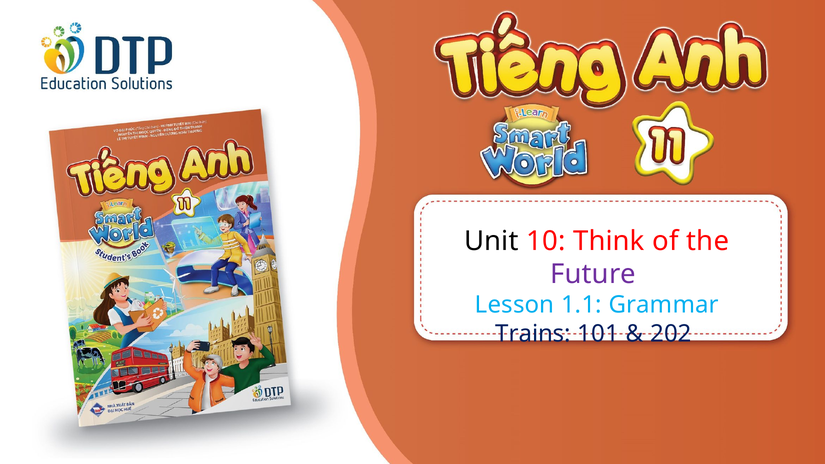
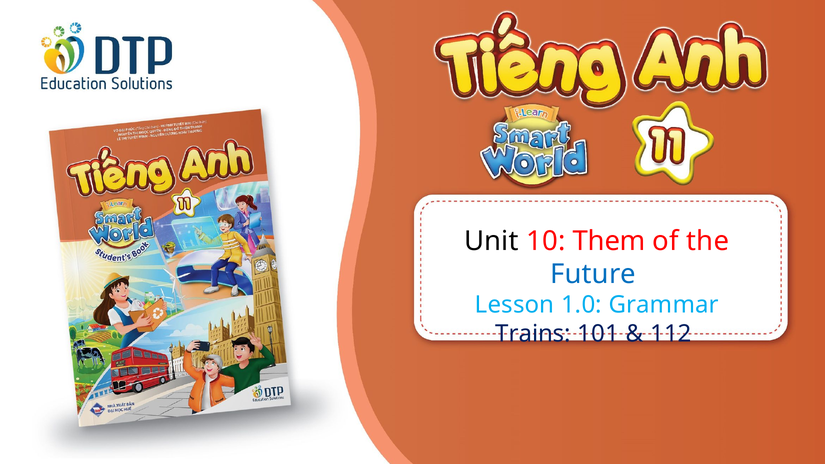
Think: Think -> Them
Future at (593, 274) colour: purple -> blue
1.1: 1.1 -> 1.0
202: 202 -> 112
